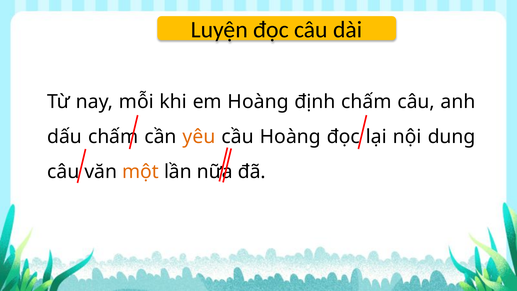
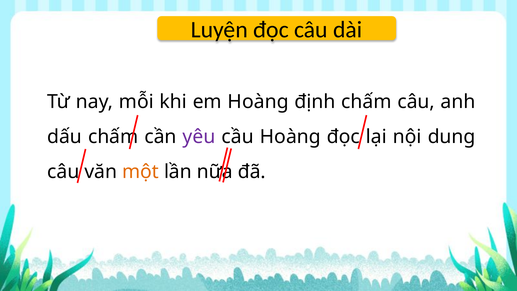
yêu colour: orange -> purple
